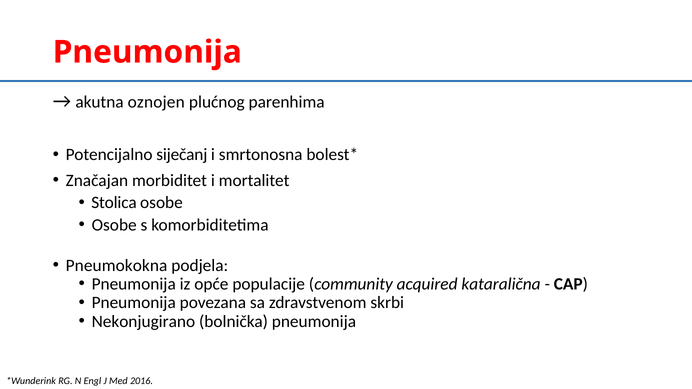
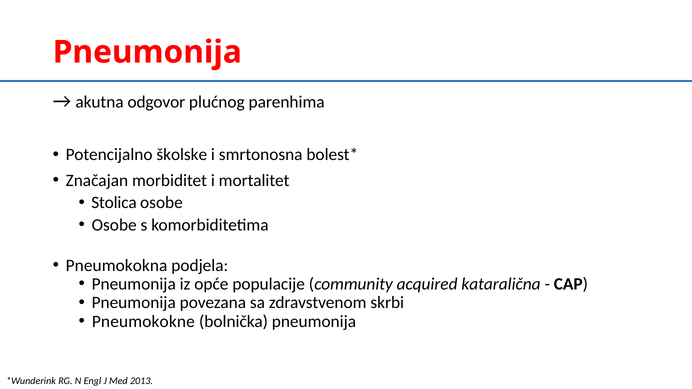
oznojen: oznojen -> odgovor
siječanj: siječanj -> školske
Nekonjugirano: Nekonjugirano -> Pneumokokne
2016: 2016 -> 2013
